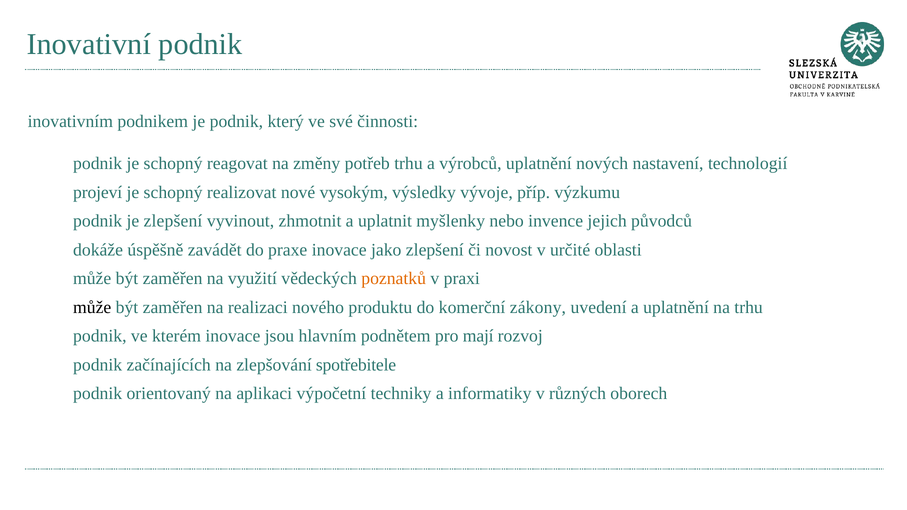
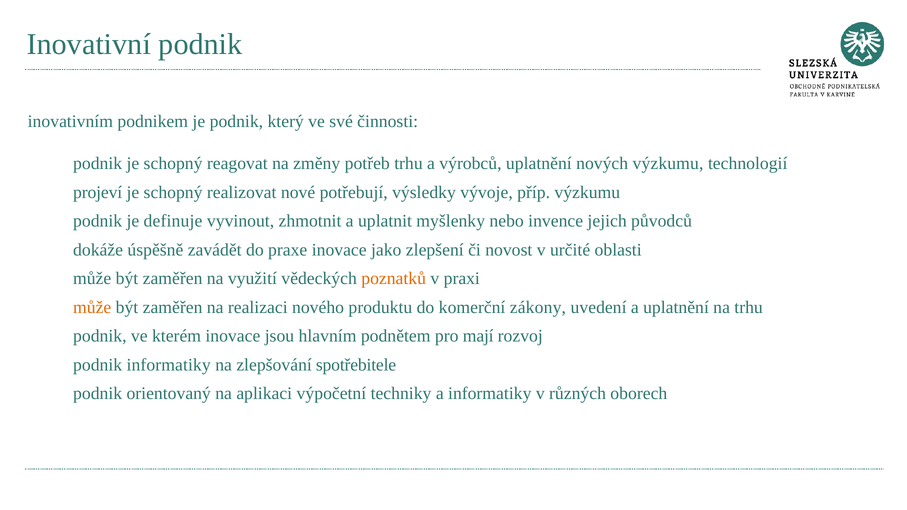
nových nastavení: nastavení -> výzkumu
vysokým: vysokým -> potřebují
je zlepšení: zlepšení -> definuje
může at (92, 307) colour: black -> orange
podnik začínajících: začínajících -> informatiky
